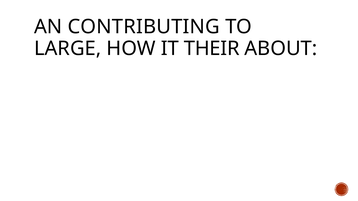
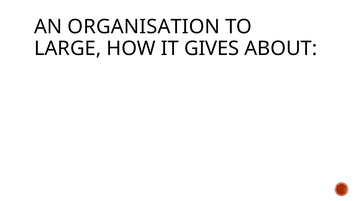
CONTRIBUTING: CONTRIBUTING -> ORGANISATION
THEIR: THEIR -> GIVES
